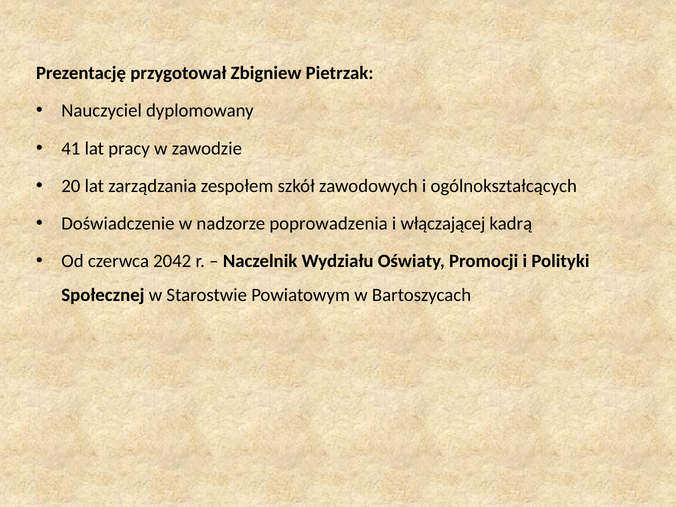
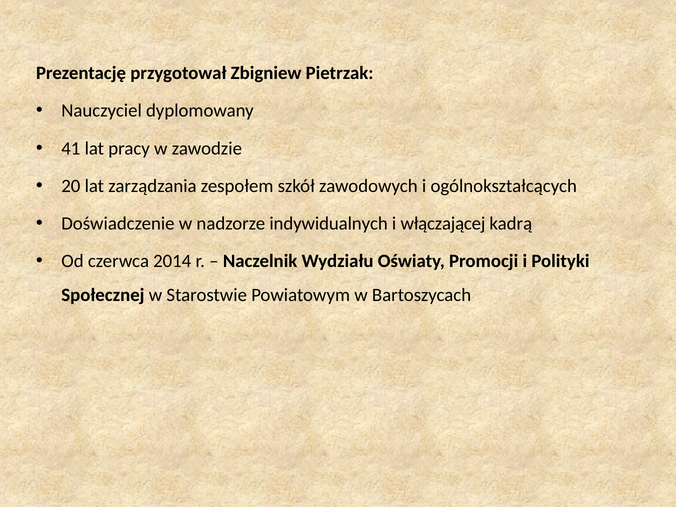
poprowadzenia: poprowadzenia -> indywidualnych
2042: 2042 -> 2014
